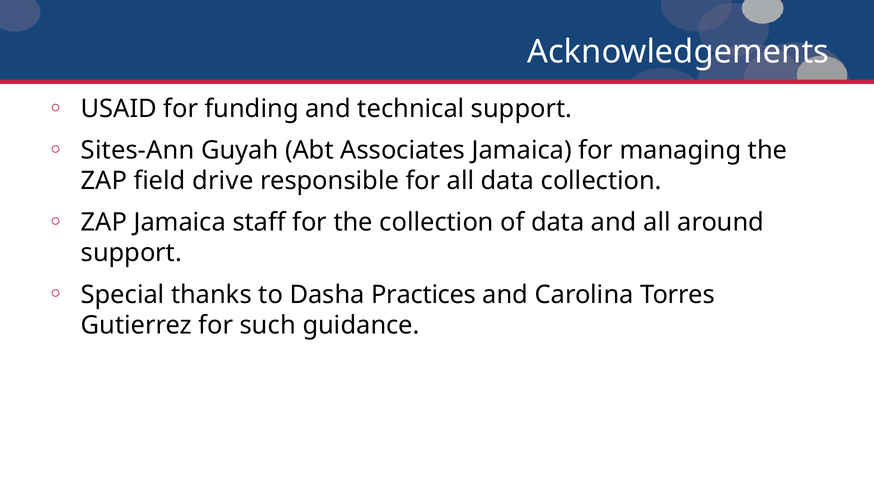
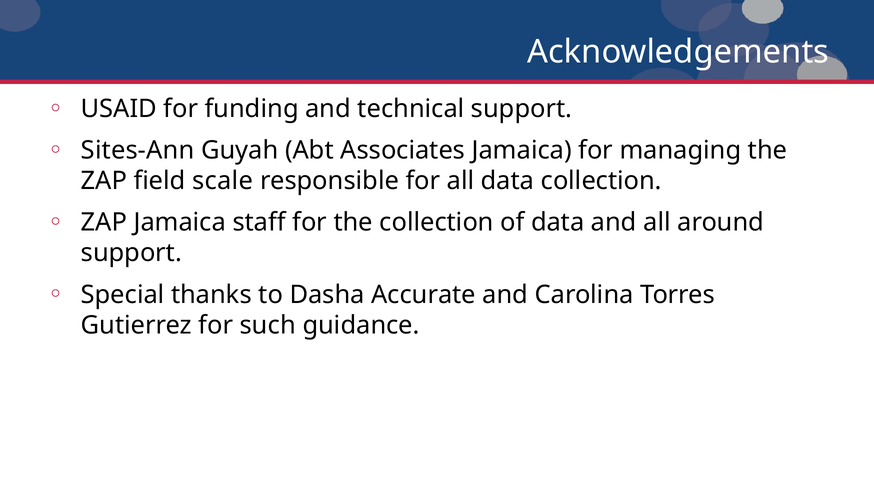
drive: drive -> scale
Practices: Practices -> Accurate
